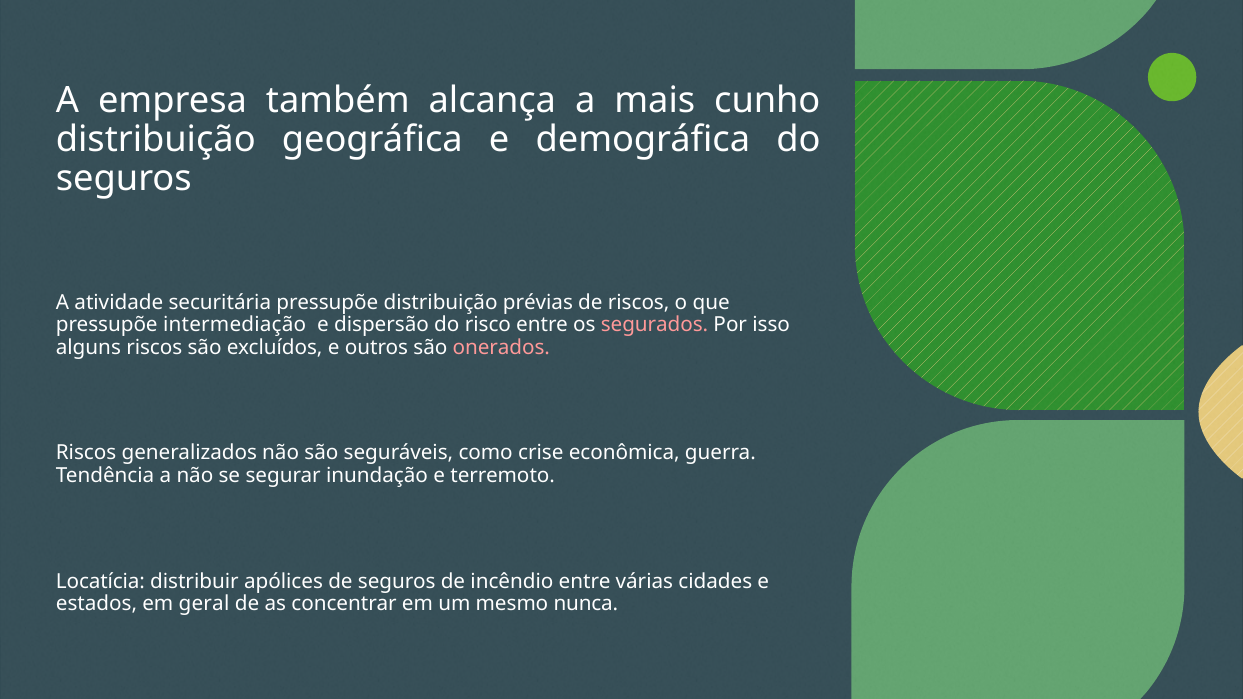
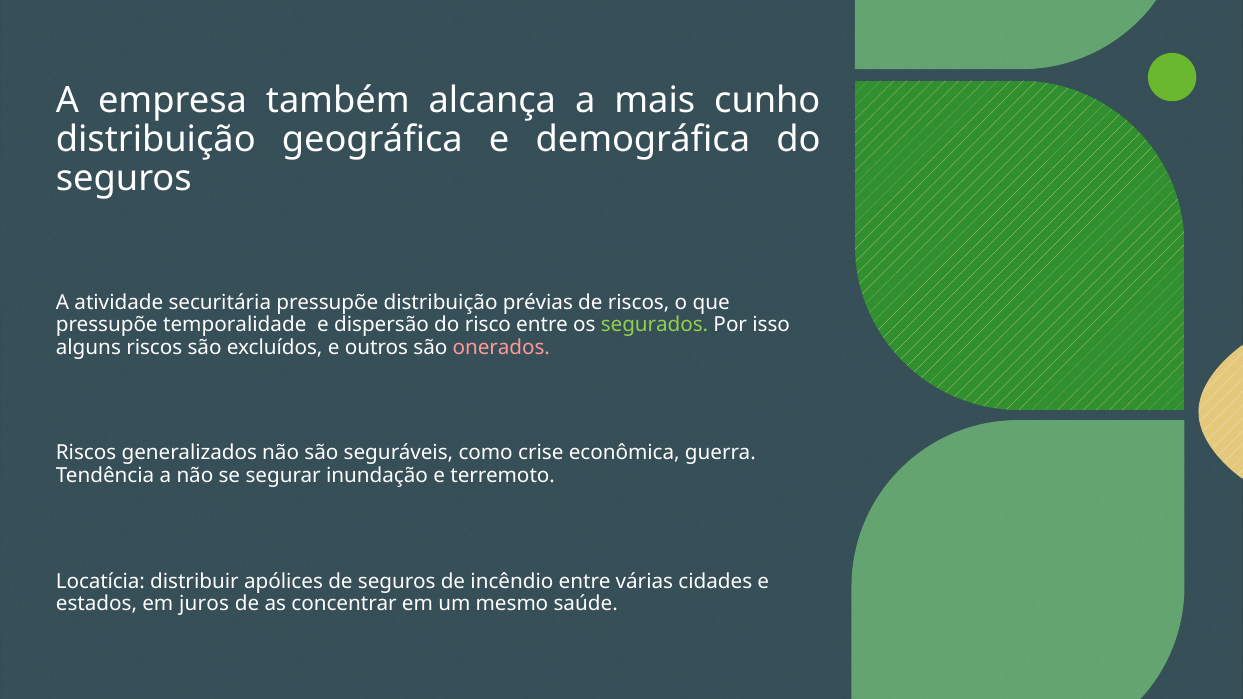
intermediação: intermediação -> temporalidade
segurados colour: pink -> light green
geral: geral -> juros
nunca: nunca -> saúde
